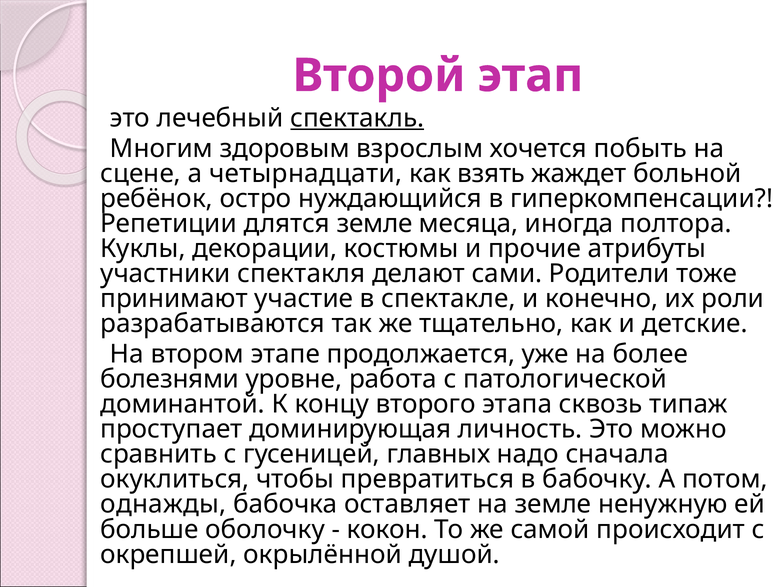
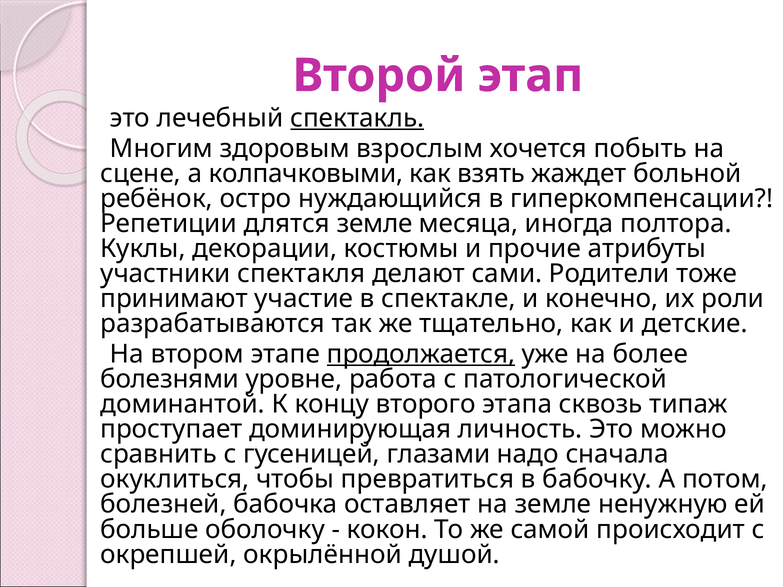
четырнадцати: четырнадцати -> колпачковыми
продолжается underline: none -> present
главных: главных -> глазами
однажды: однажды -> болезней
